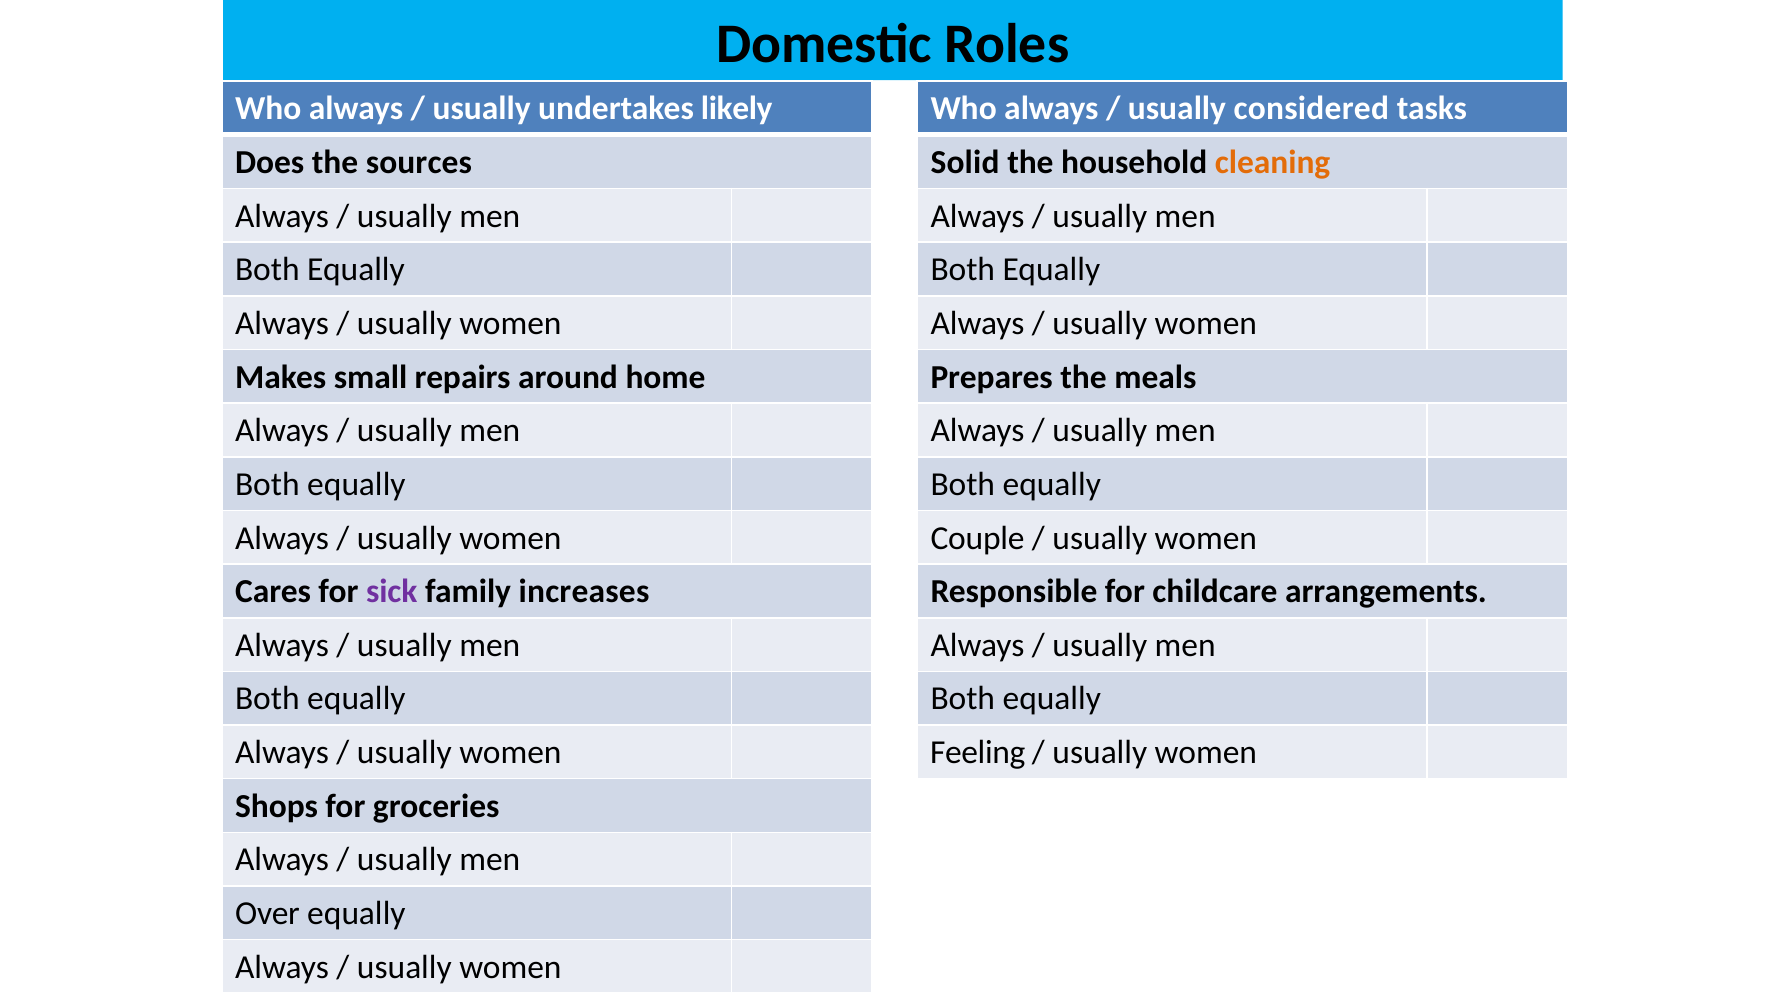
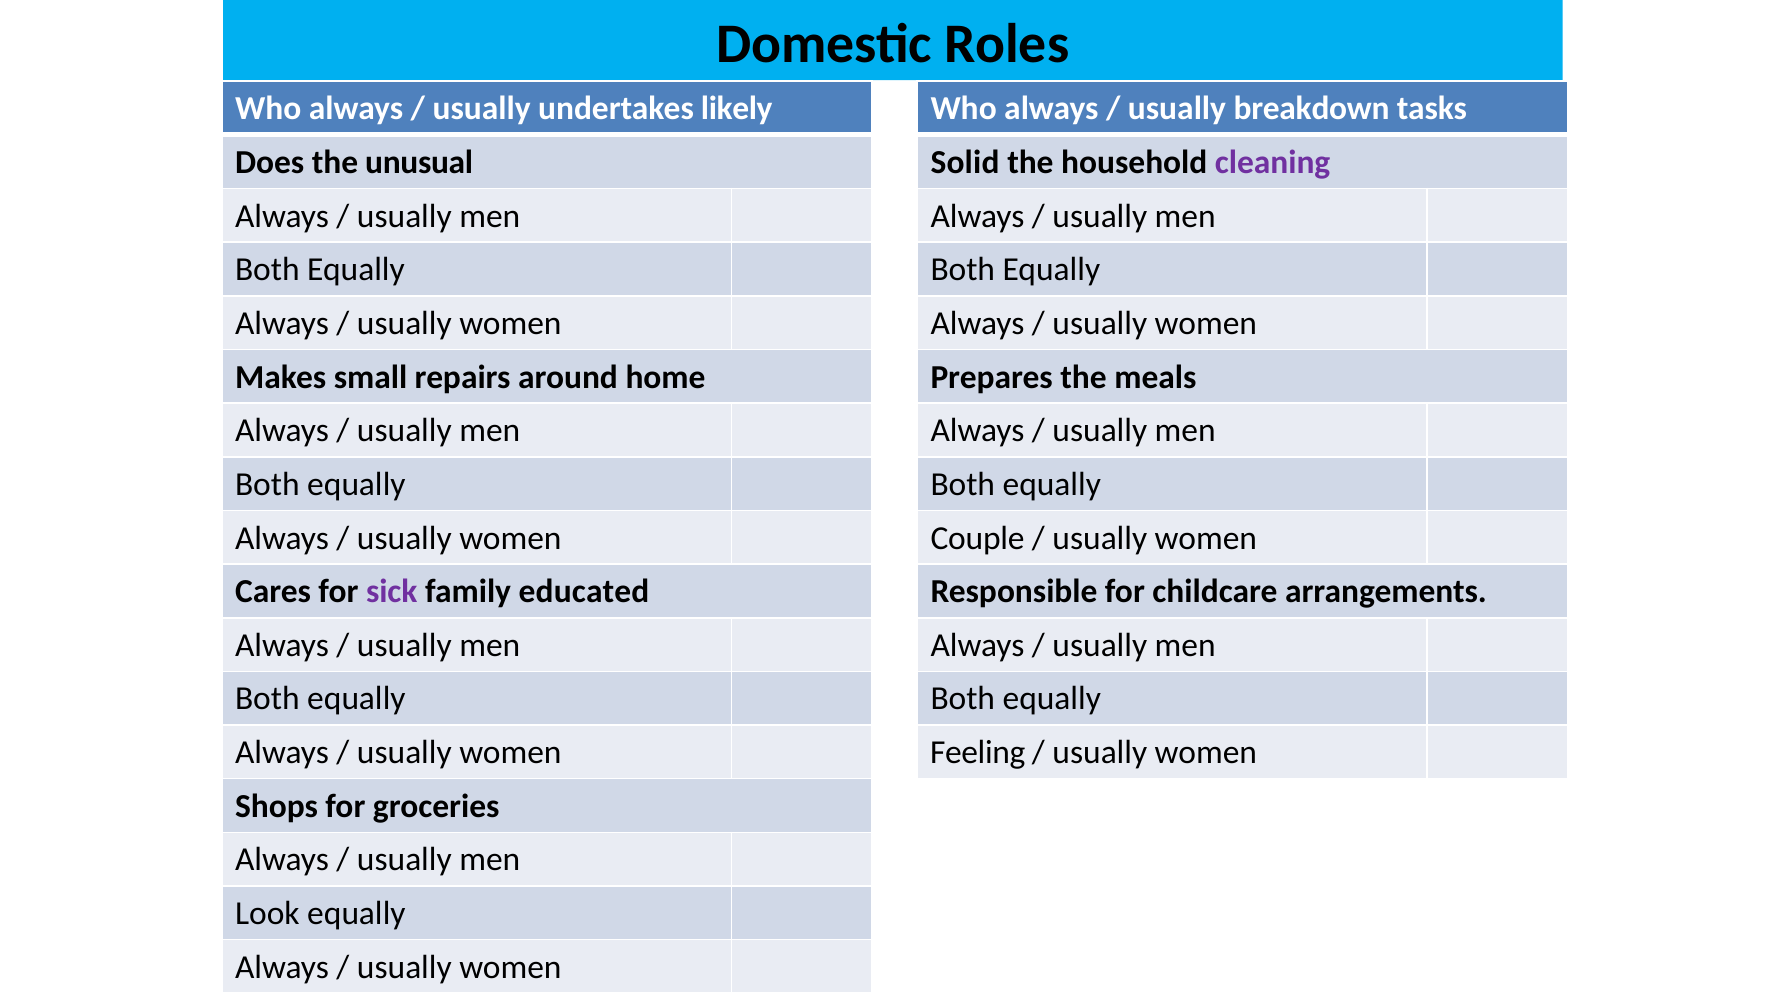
considered: considered -> breakdown
sources: sources -> unusual
cleaning colour: orange -> purple
increases: increases -> educated
Over: Over -> Look
